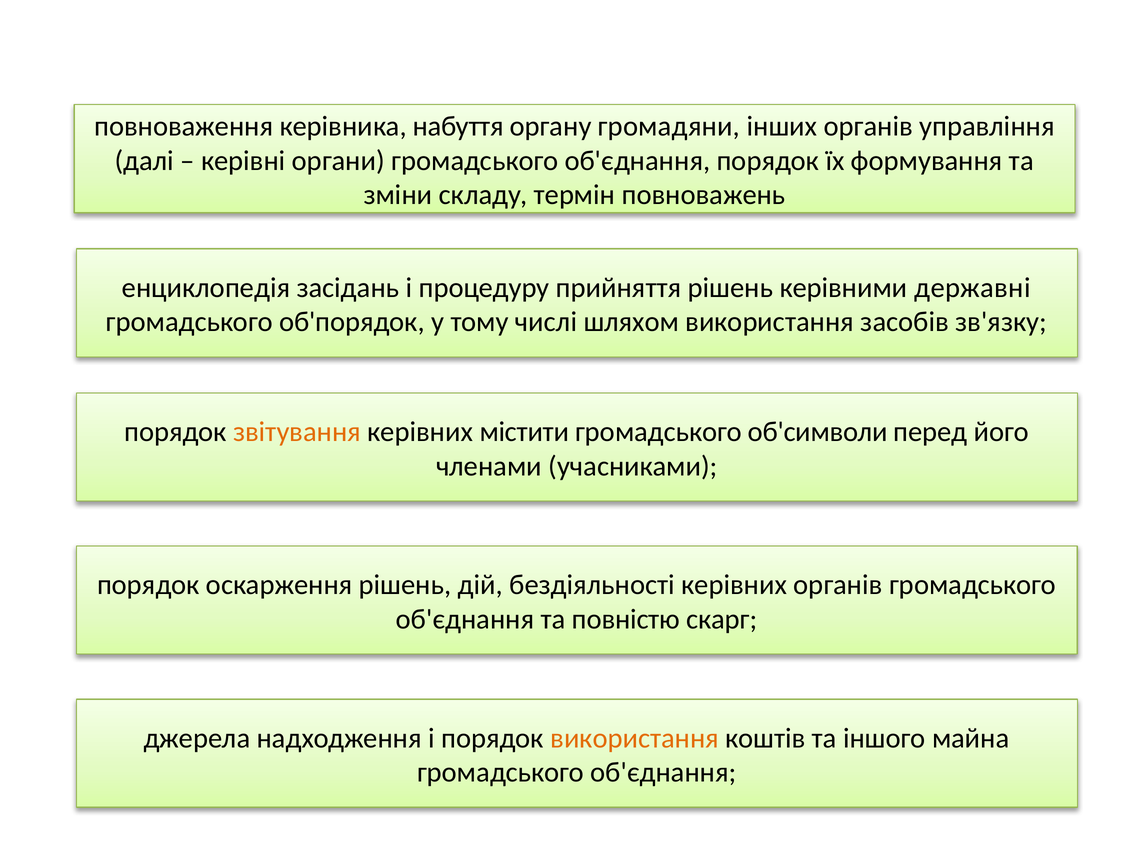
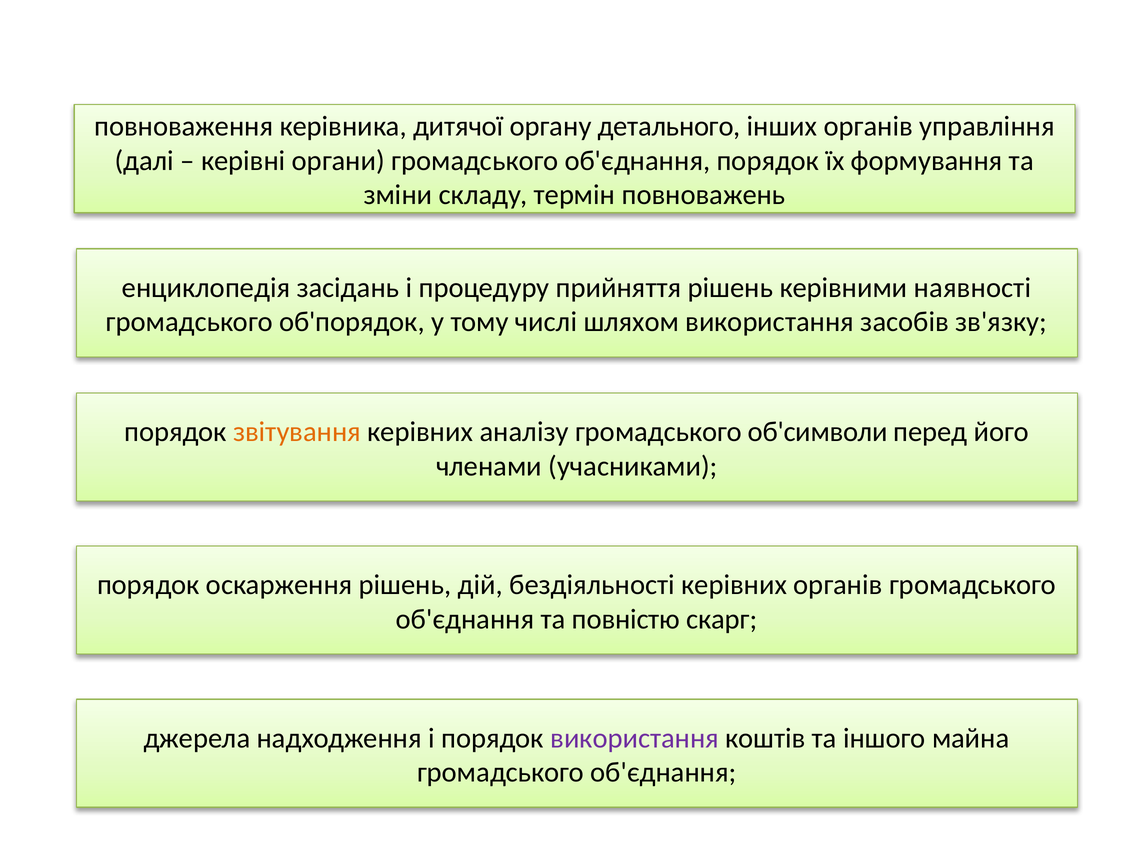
набуття: набуття -> дитячої
громадяни: громадяни -> детального
державні: державні -> наявності
містити: містити -> аналізу
використання at (635, 739) colour: orange -> purple
